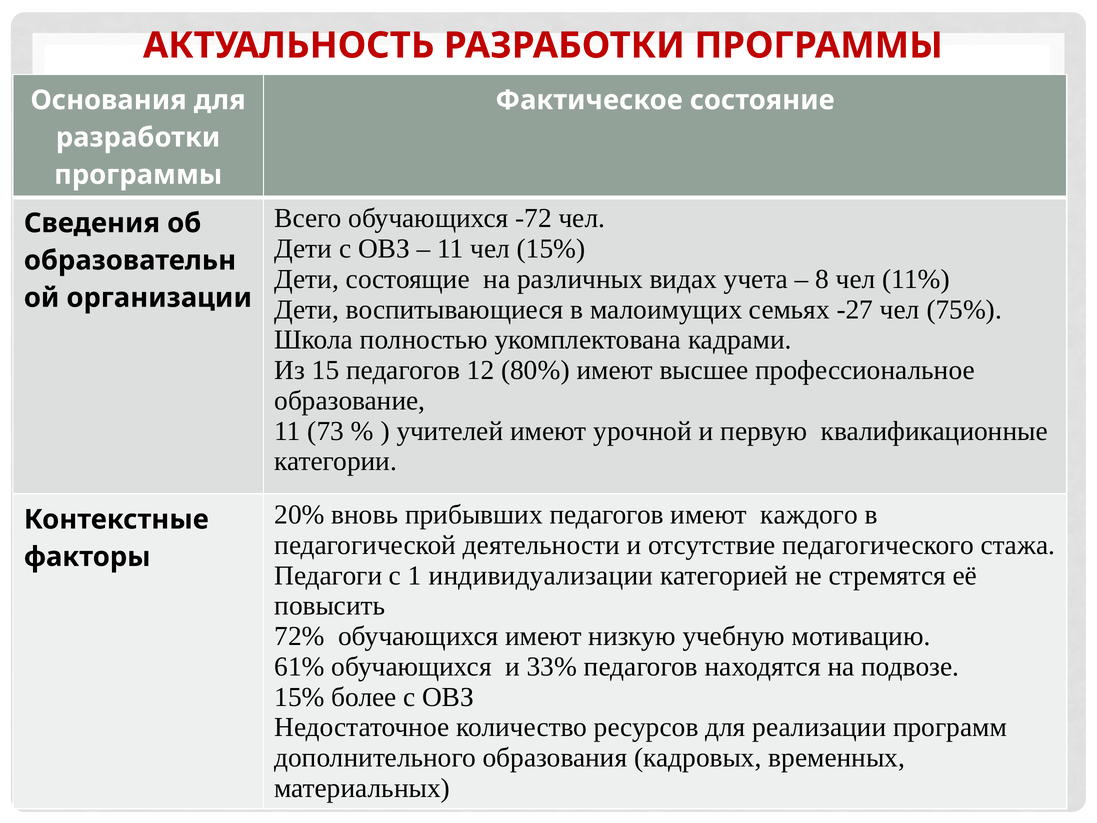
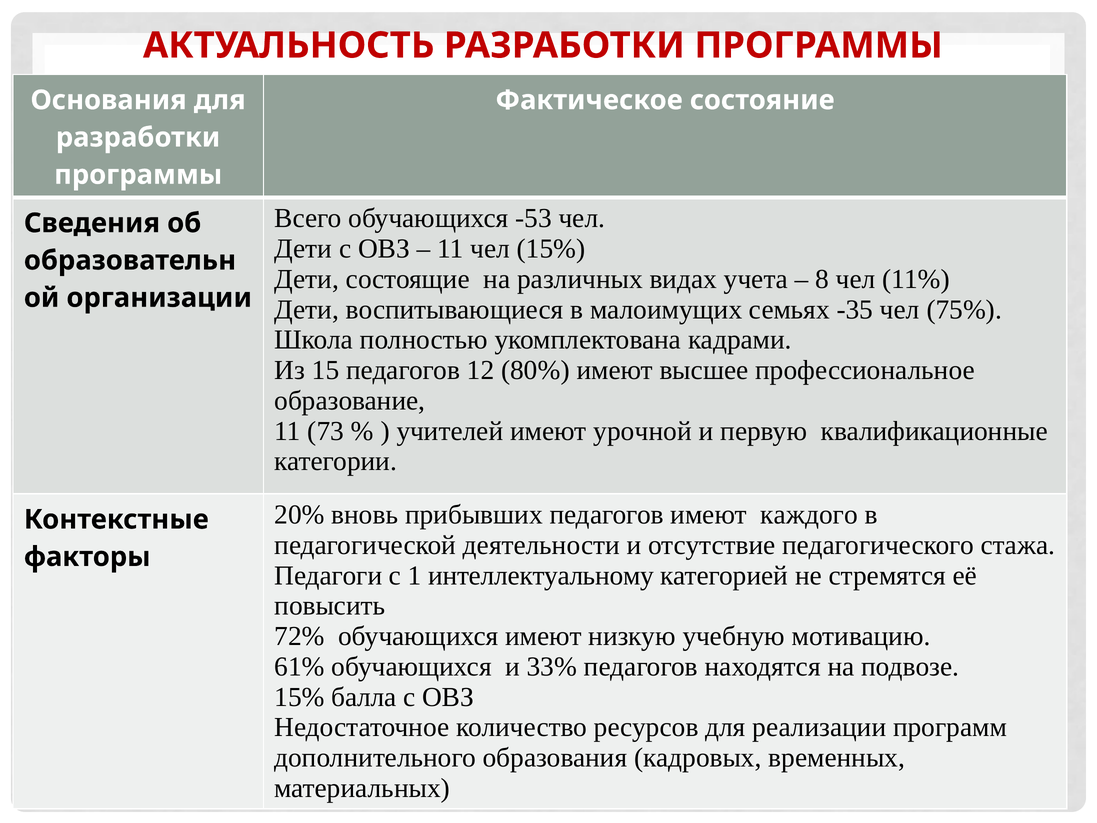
-72: -72 -> -53
-27: -27 -> -35
индивидуализации: индивидуализации -> интеллектуальному
более: более -> балла
